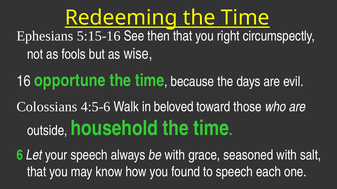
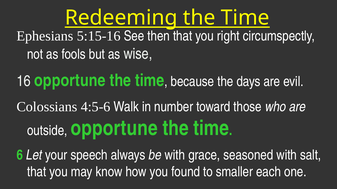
beloved: beloved -> number
outside household: household -> opportune
to speech: speech -> smaller
